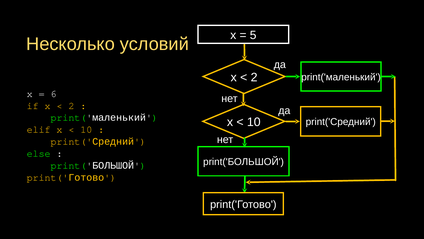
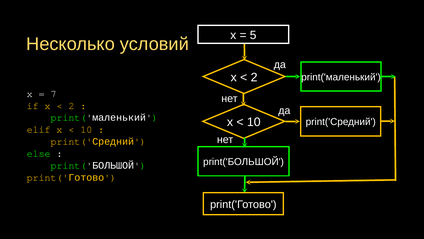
6: 6 -> 7
